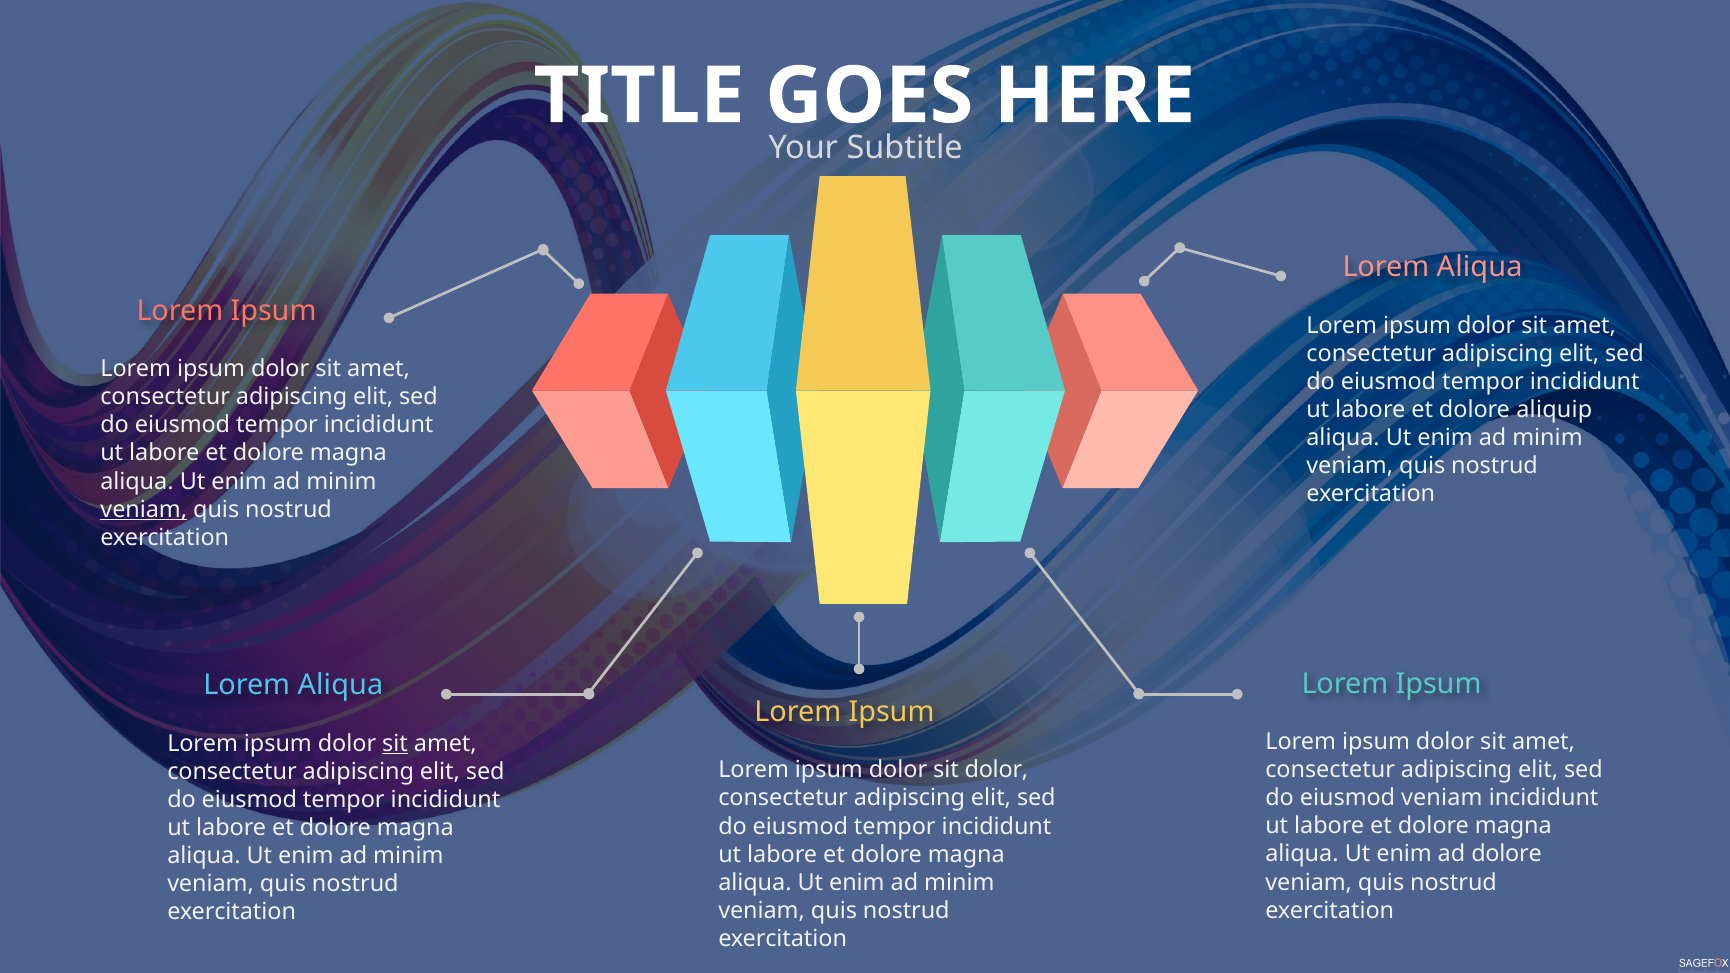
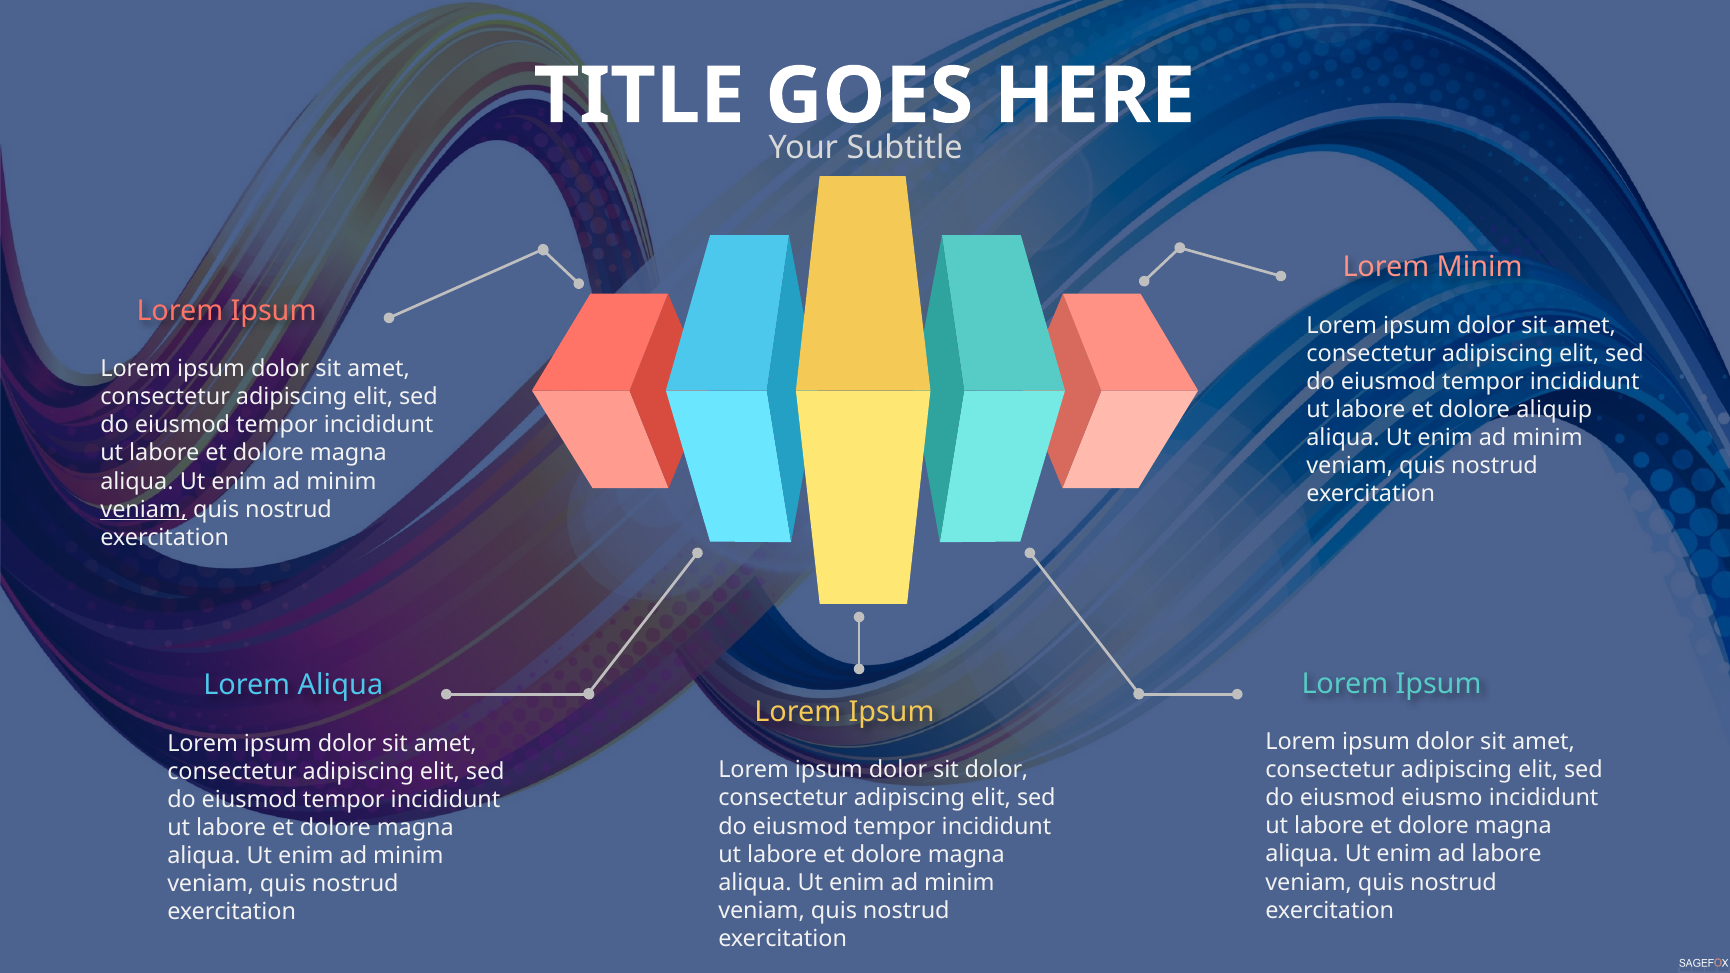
Aliqua at (1480, 267): Aliqua -> Minim
sit at (395, 743) underline: present -> none
eiusmod veniam: veniam -> eiusmo
ad dolore: dolore -> labore
